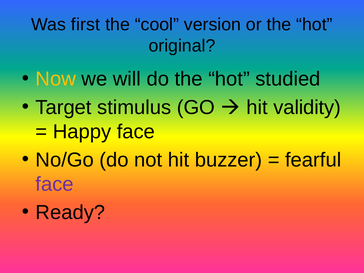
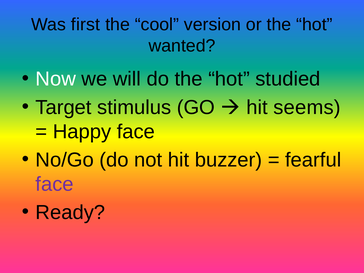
original: original -> wanted
Now colour: yellow -> white
validity: validity -> seems
